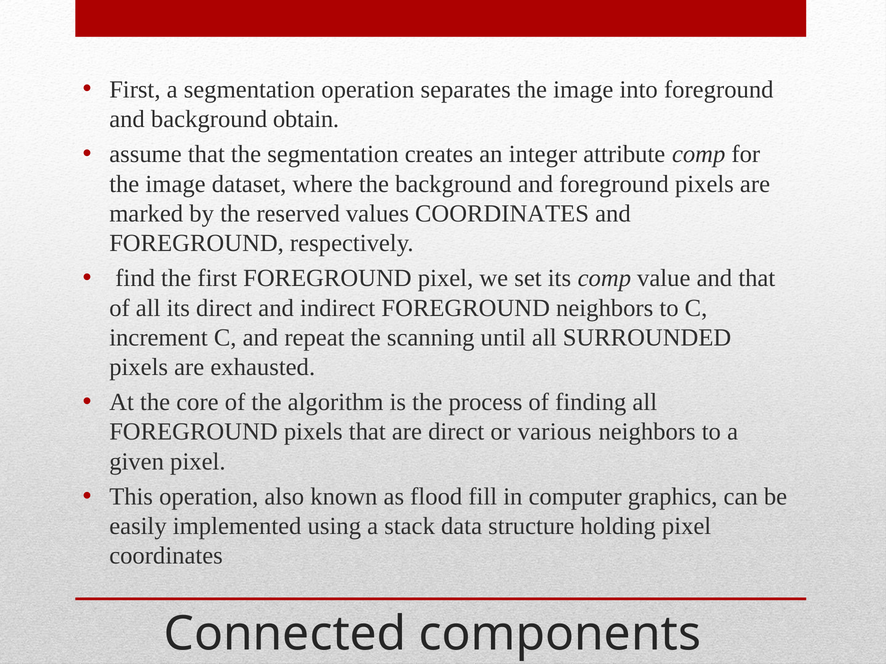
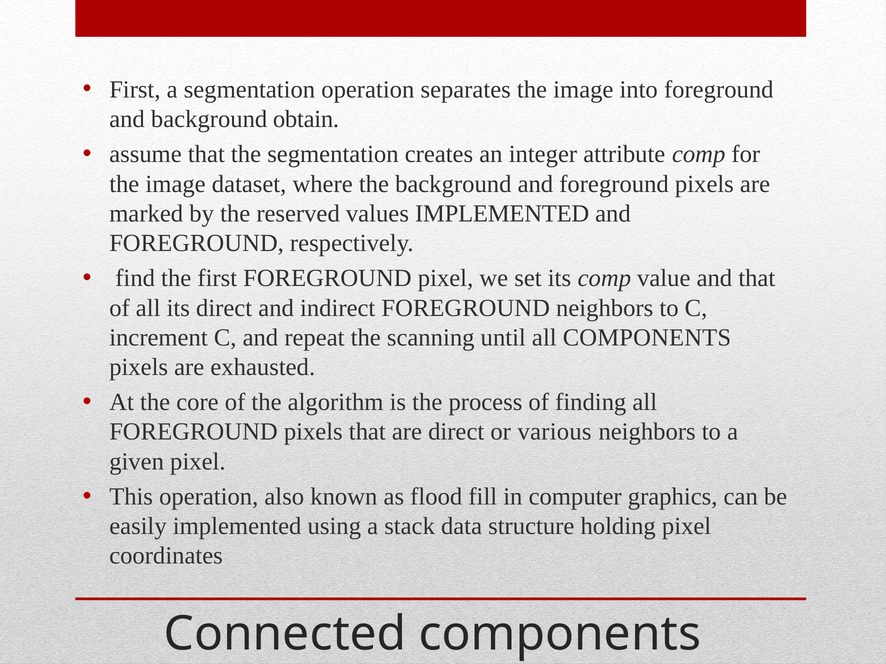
values COORDINATES: COORDINATES -> IMPLEMENTED
all SURROUNDED: SURROUNDED -> COMPONENTS
